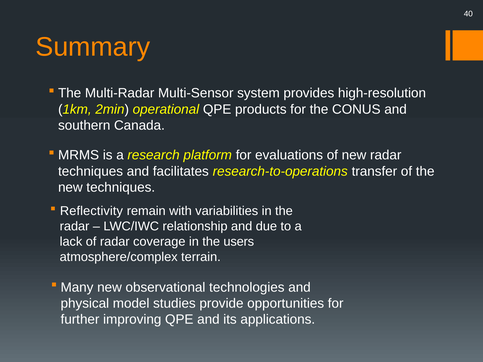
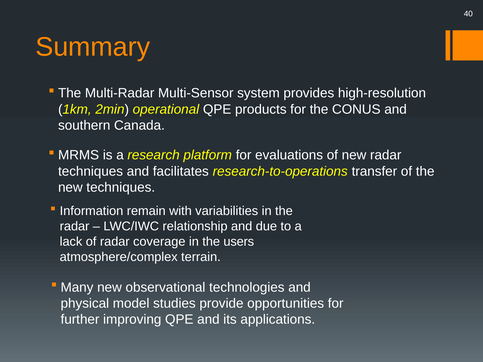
Reflectivity: Reflectivity -> Information
